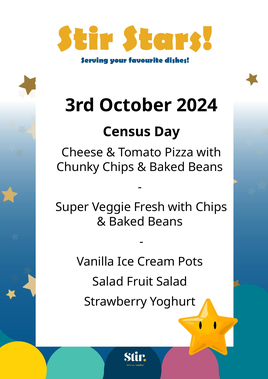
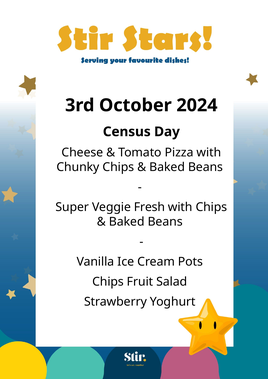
Salad at (108, 282): Salad -> Chips
